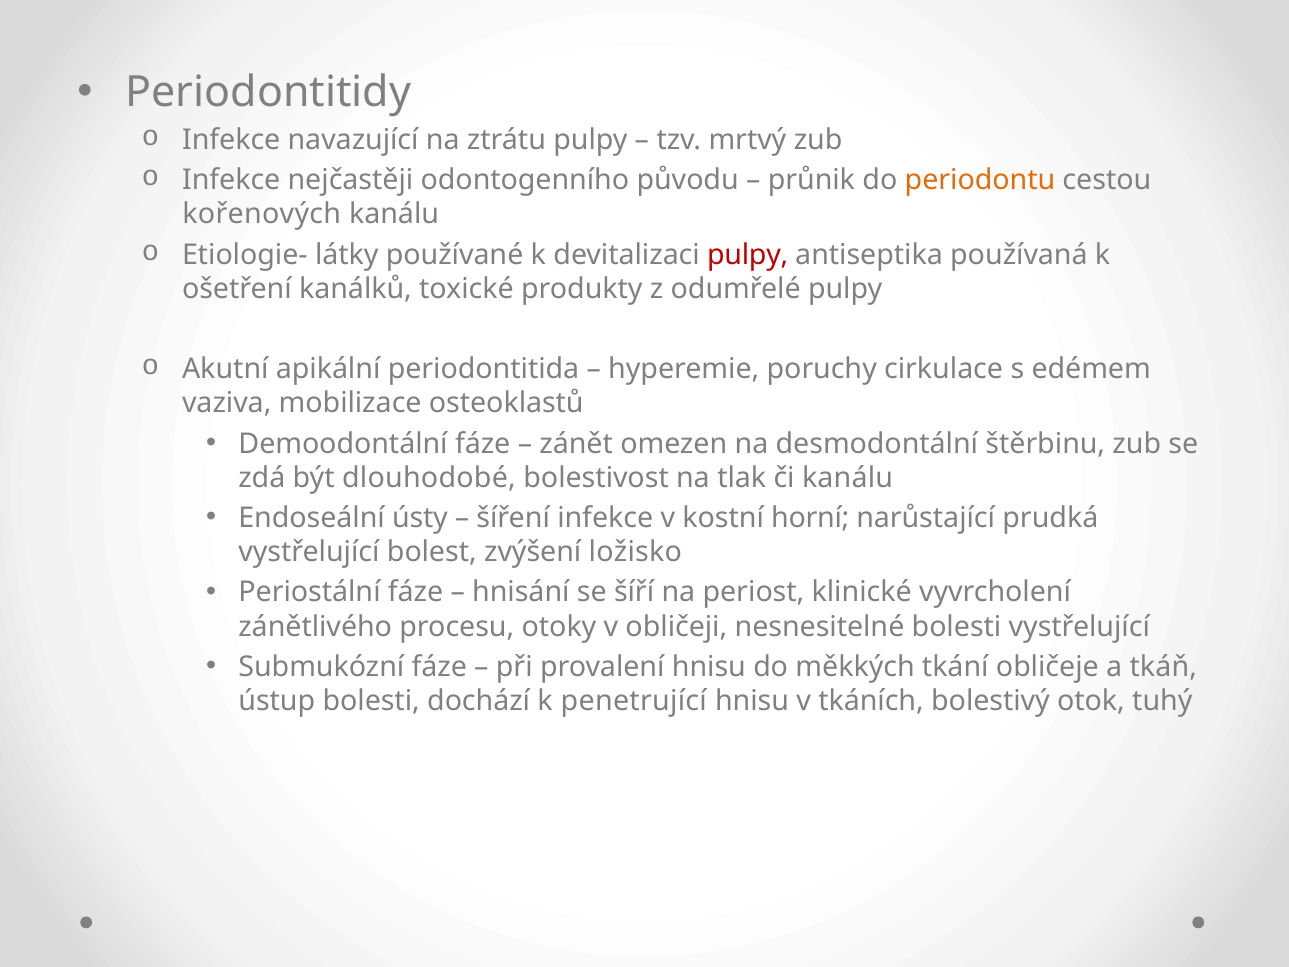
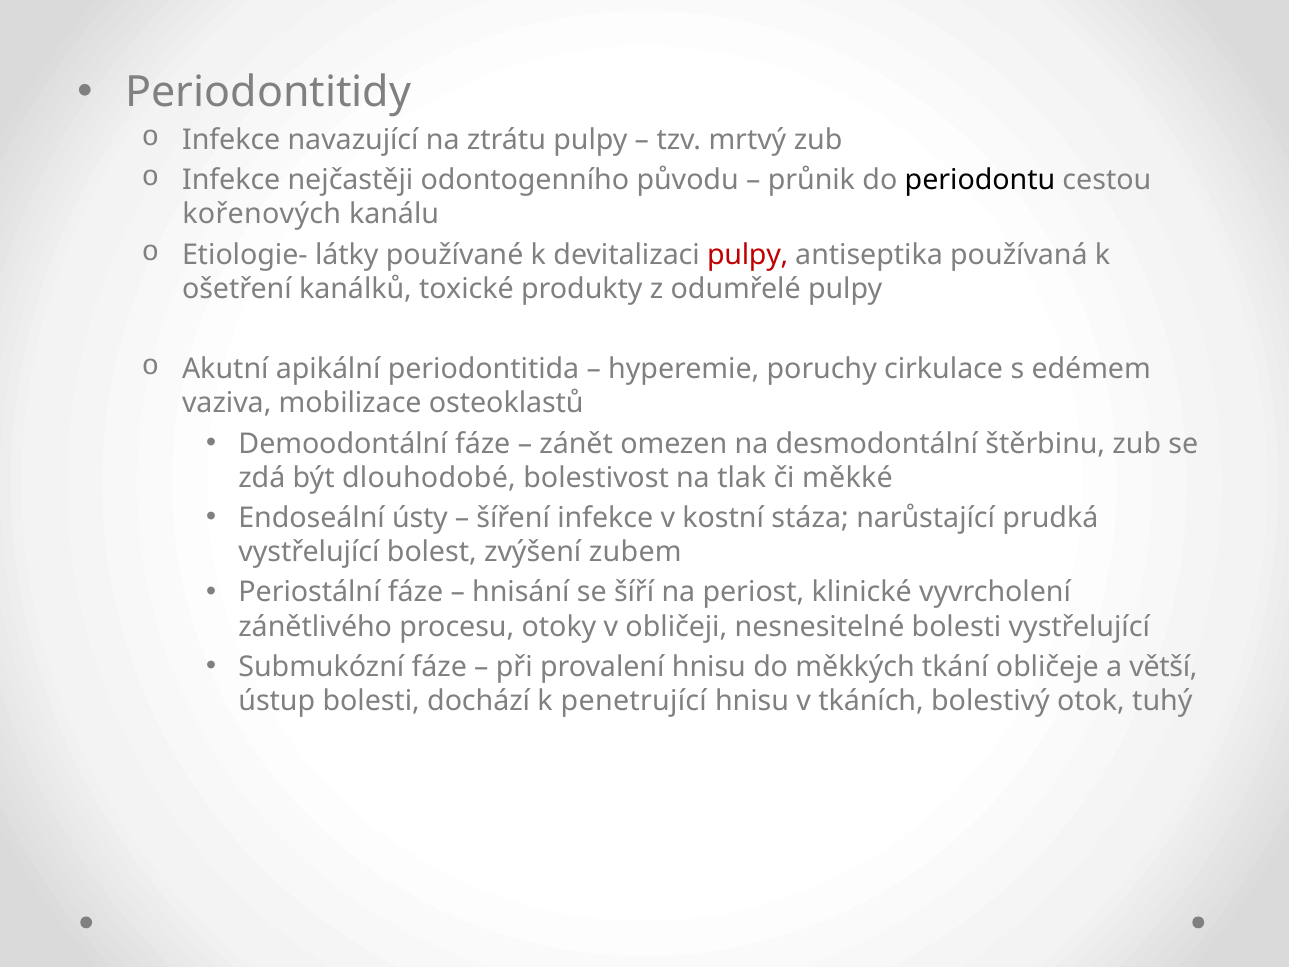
periodontu colour: orange -> black
či kanálu: kanálu -> měkké
horní: horní -> stáza
ložisko: ložisko -> zubem
tkáň: tkáň -> větší
